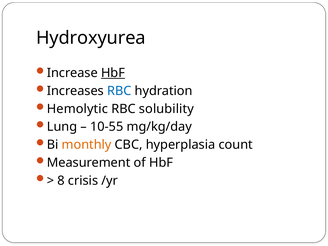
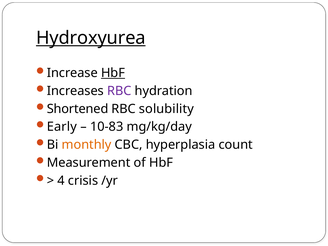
Hydroxyurea underline: none -> present
RBC at (119, 91) colour: blue -> purple
Hemolytic: Hemolytic -> Shortened
Lung: Lung -> Early
10-55: 10-55 -> 10-83
8: 8 -> 4
